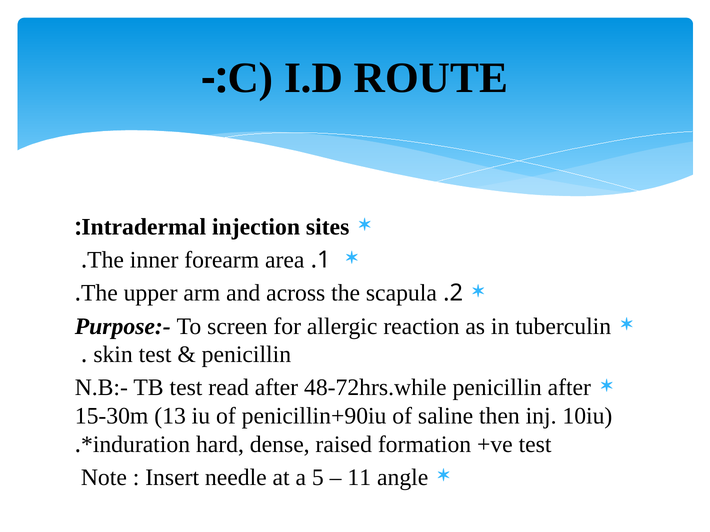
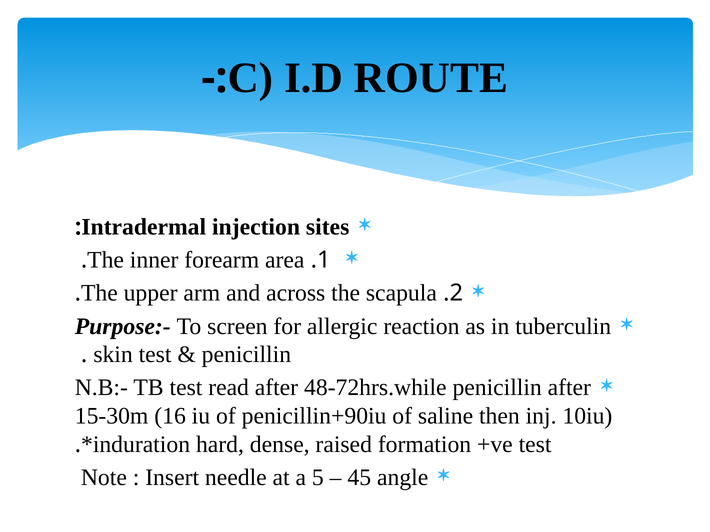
13: 13 -> 16
11: 11 -> 45
